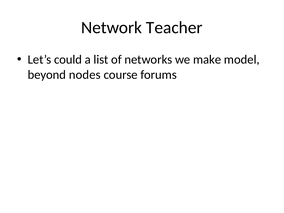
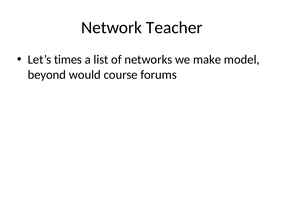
could: could -> times
nodes: nodes -> would
